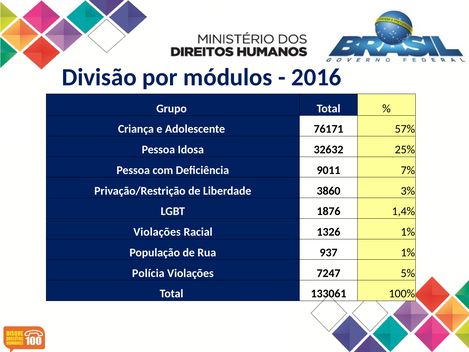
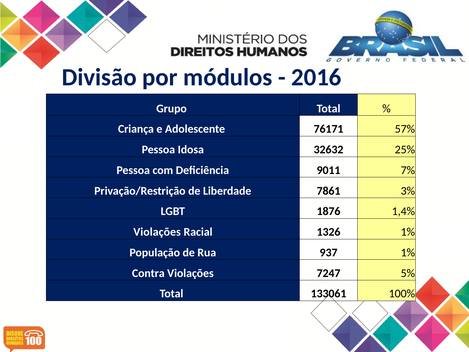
3860: 3860 -> 7861
Polícia: Polícia -> Contra
